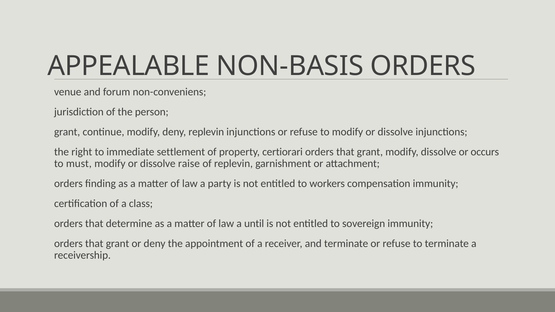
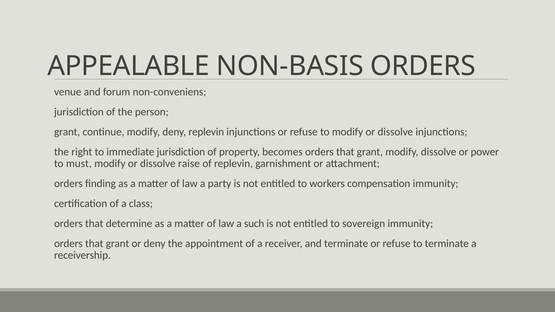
immediate settlement: settlement -> jurisdiction
certiorari: certiorari -> becomes
occurs: occurs -> power
until: until -> such
